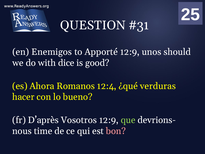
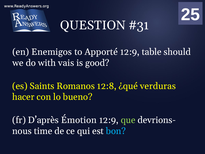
unos: unos -> table
dice: dice -> vais
Ahora: Ahora -> Saints
12:4: 12:4 -> 12:8
Vosotros: Vosotros -> Émotion
bon colour: pink -> light blue
